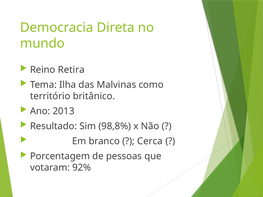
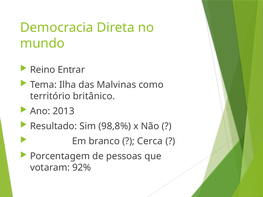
Retira: Retira -> Entrar
